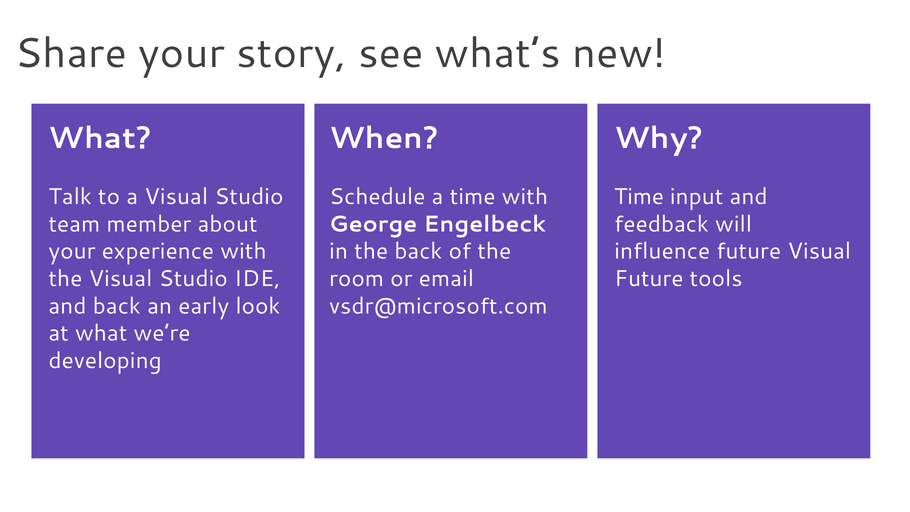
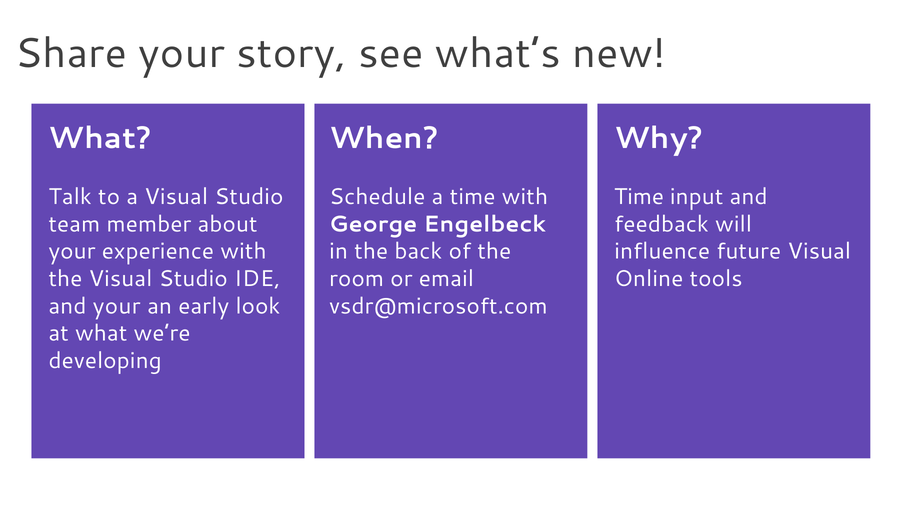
Future at (649, 279): Future -> Online
and back: back -> your
